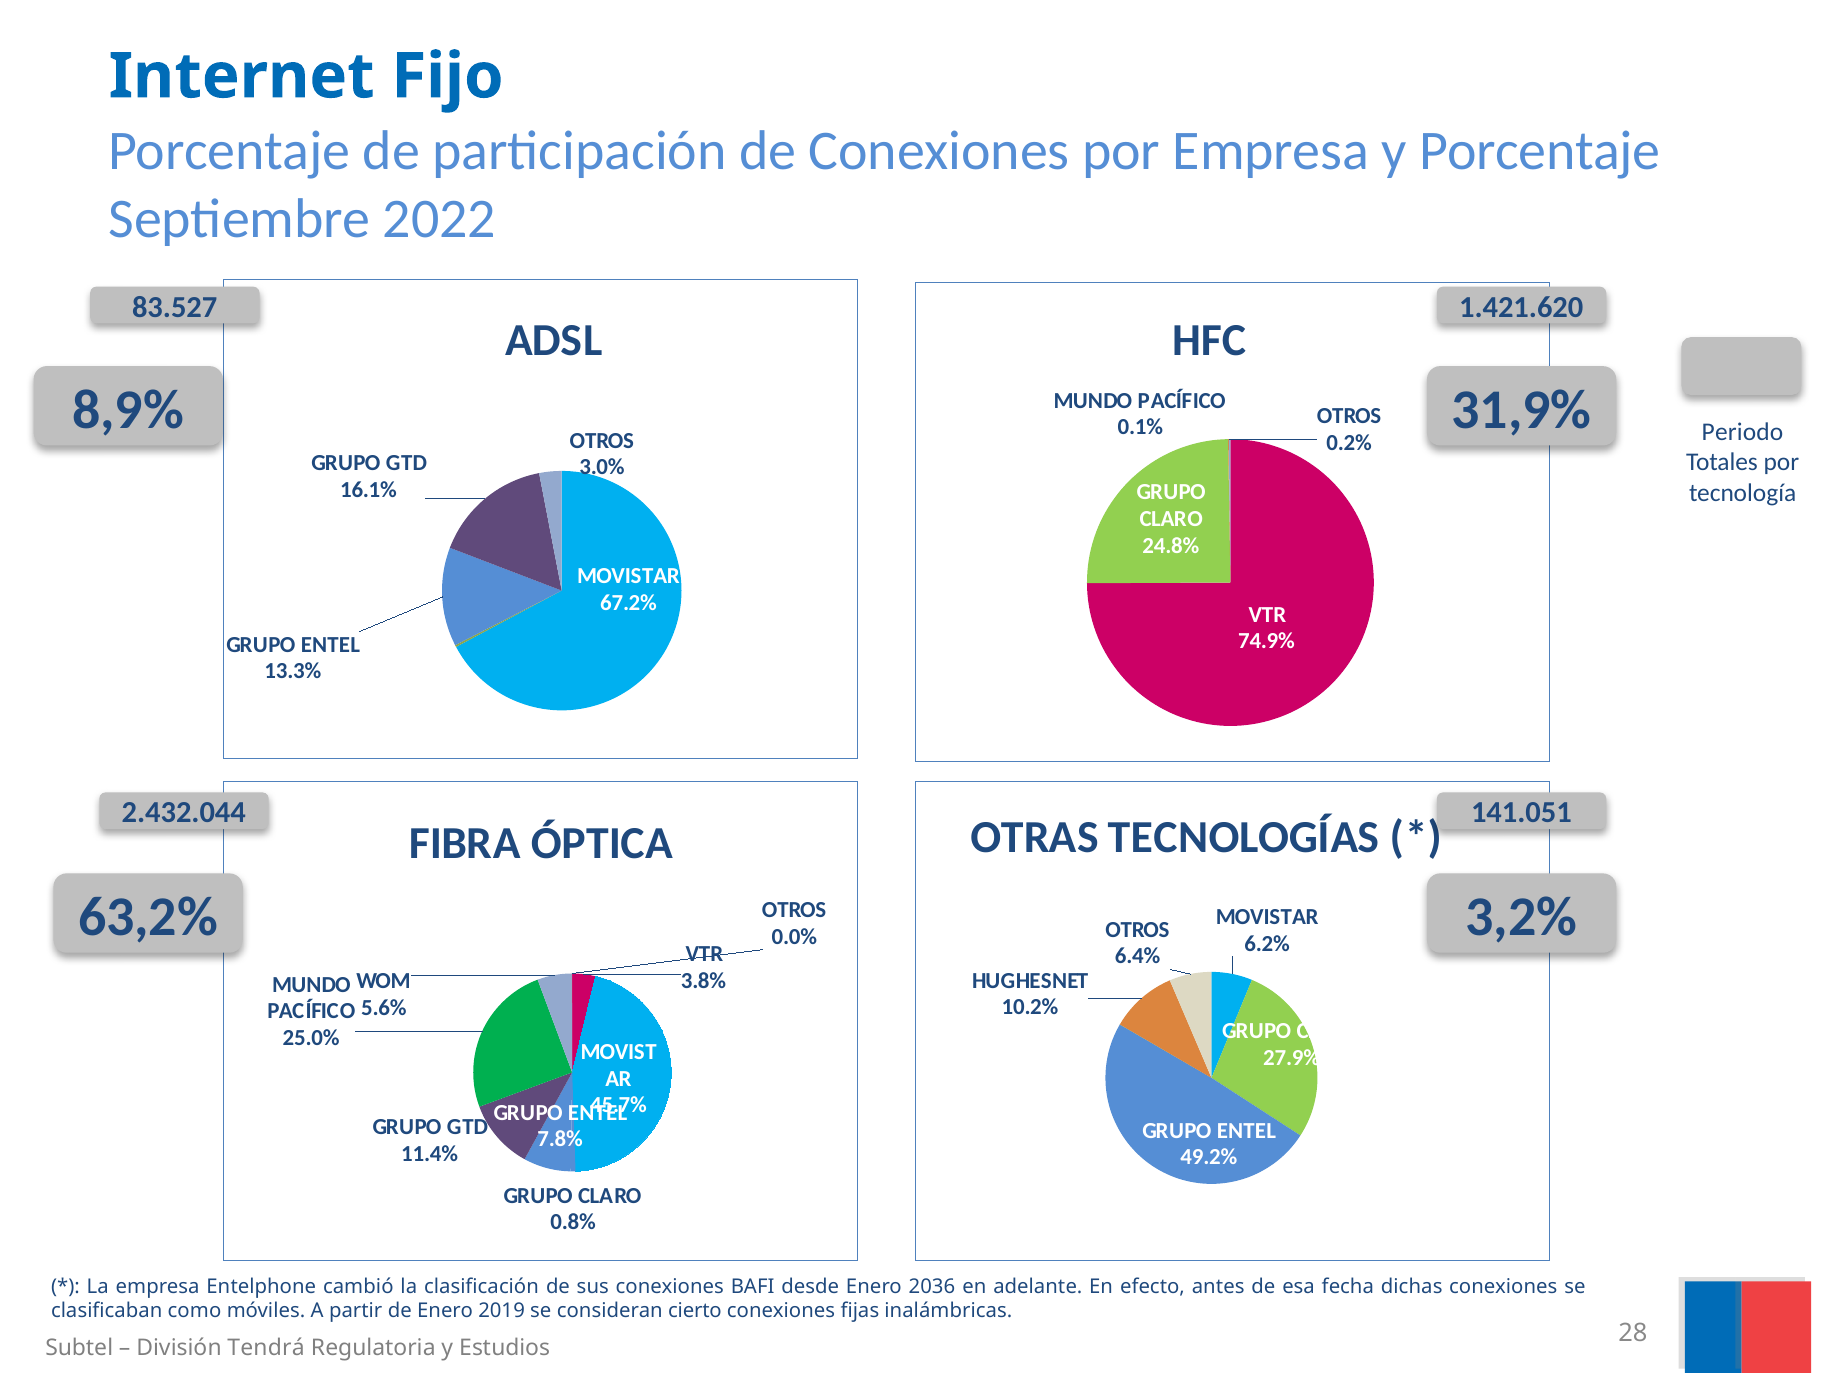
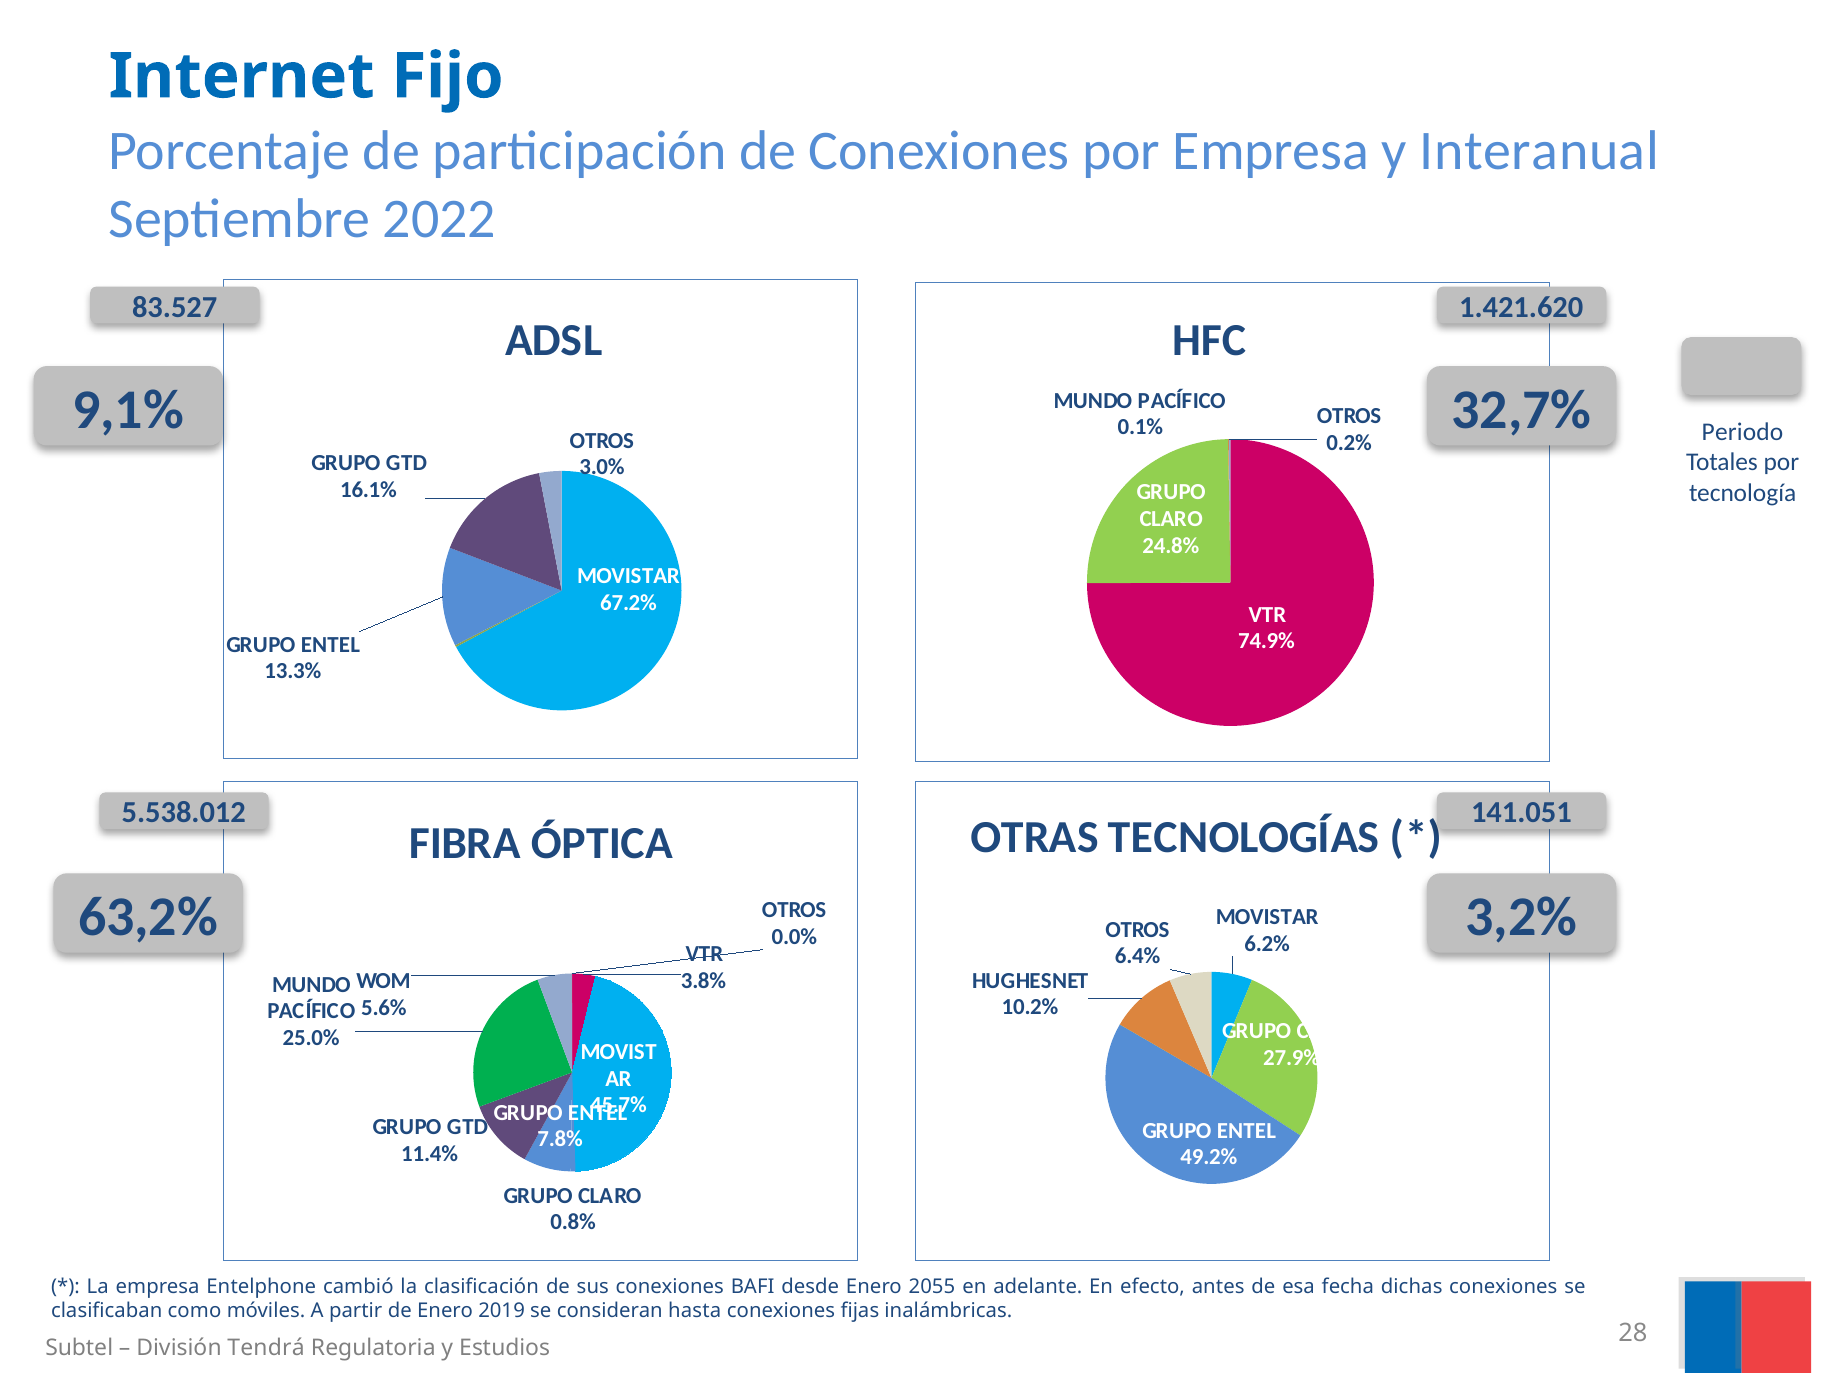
y Porcentaje: Porcentaje -> Interanual
8,9%: 8,9% -> 9,1%
31,9%: 31,9% -> 32,7%
2.432.044: 2.432.044 -> 5.538.012
2036: 2036 -> 2055
cierto: cierto -> hasta
